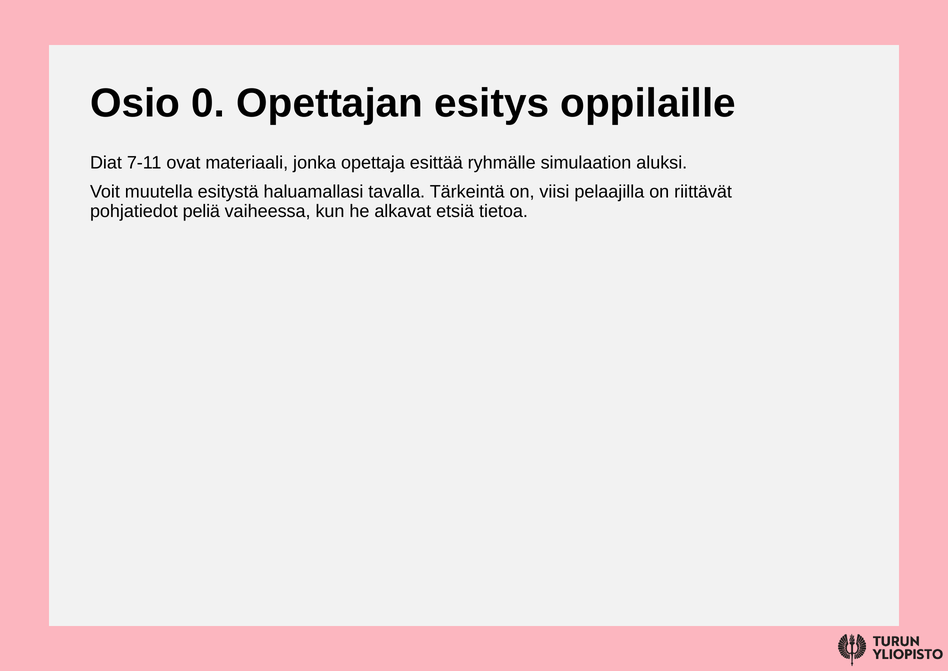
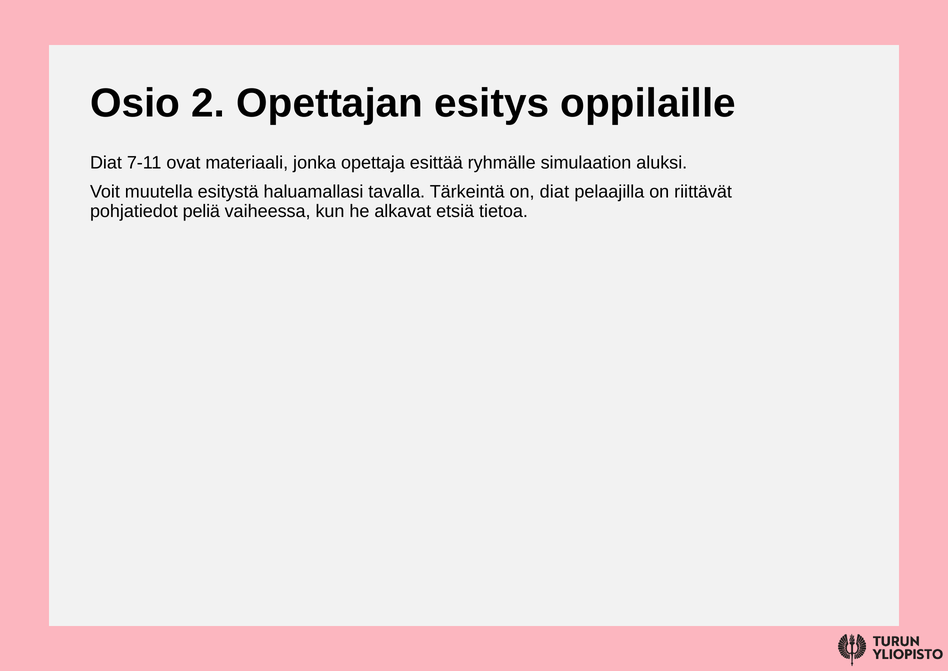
0: 0 -> 2
on viisi: viisi -> diat
